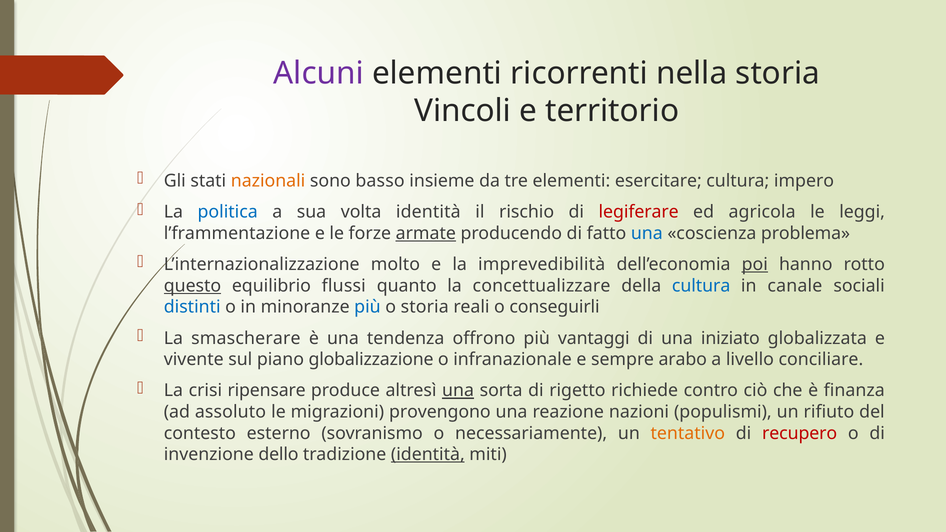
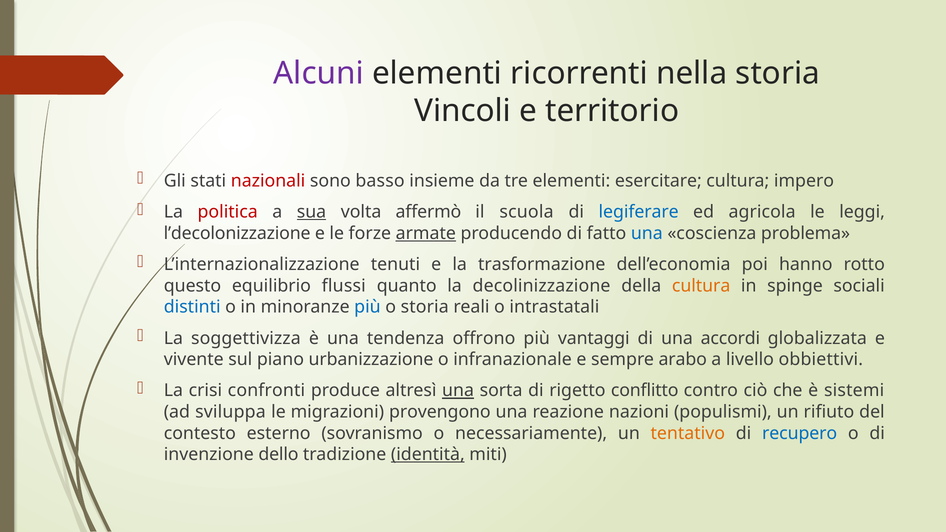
nazionali colour: orange -> red
politica colour: blue -> red
sua underline: none -> present
volta identità: identità -> affermò
rischio: rischio -> scuola
legiferare colour: red -> blue
l’frammentazione: l’frammentazione -> l’decolonizzazione
molto: molto -> tenuti
imprevedibilità: imprevedibilità -> trasformazione
poi underline: present -> none
questo underline: present -> none
concettualizzare: concettualizzare -> decolinizzazione
cultura at (701, 286) colour: blue -> orange
canale: canale -> spinge
conseguirli: conseguirli -> intrastatali
smascherare: smascherare -> soggettivizza
iniziato: iniziato -> accordi
globalizzazione: globalizzazione -> urbanizzazione
conciliare: conciliare -> obbiettivi
ripensare: ripensare -> confronti
richiede: richiede -> conflitto
finanza: finanza -> sistemi
assoluto: assoluto -> sviluppa
recupero colour: red -> blue
